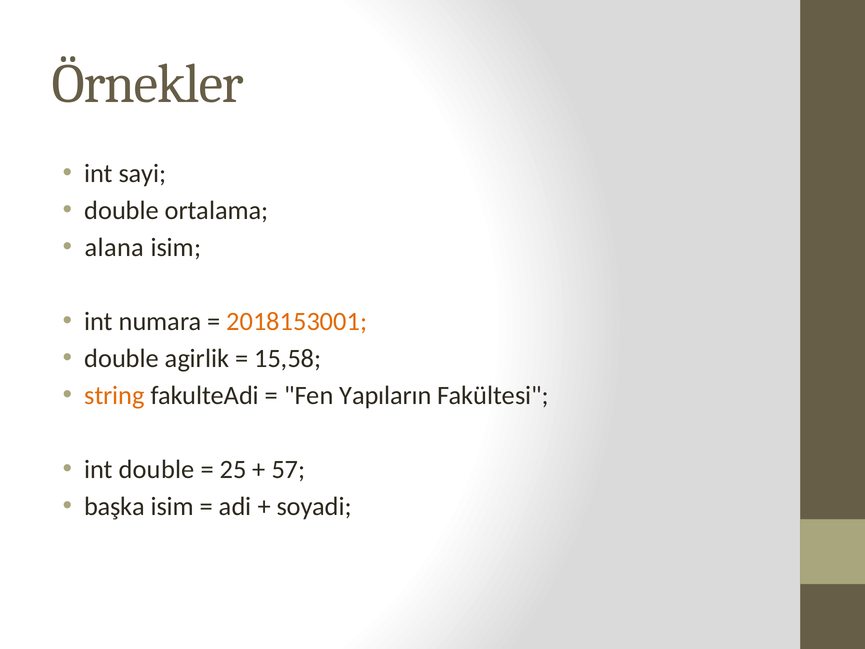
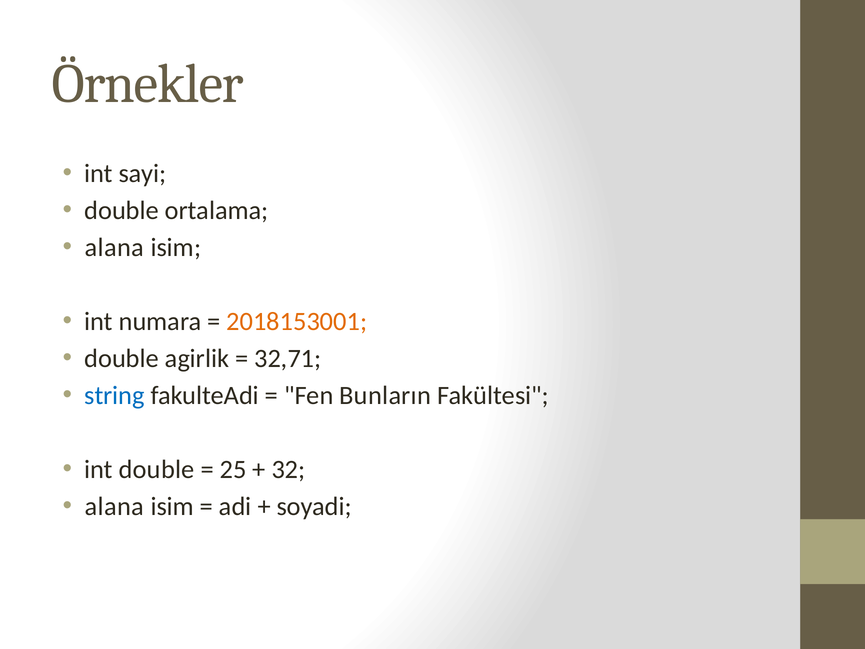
15,58: 15,58 -> 32,71
string colour: orange -> blue
Yapıların: Yapıların -> Bunların
57: 57 -> 32
başka at (115, 506): başka -> alana
